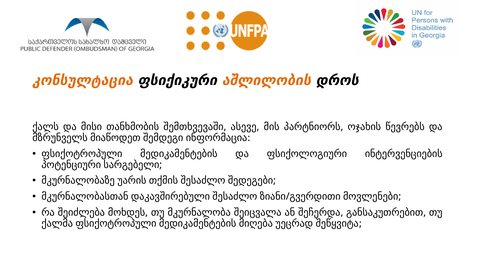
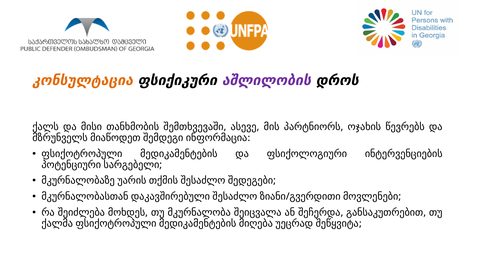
აშლილობის colour: orange -> purple
